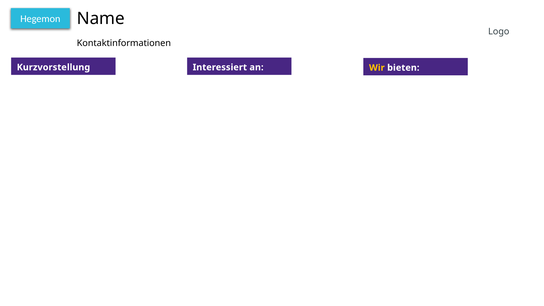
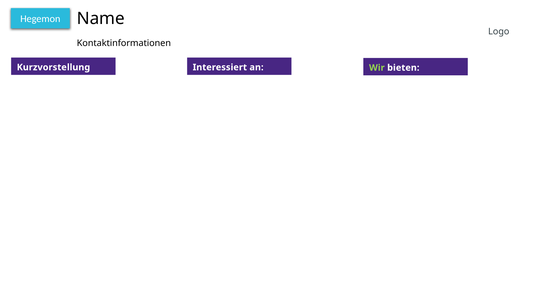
Wir colour: yellow -> light green
